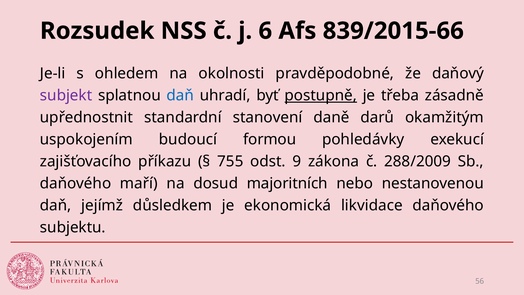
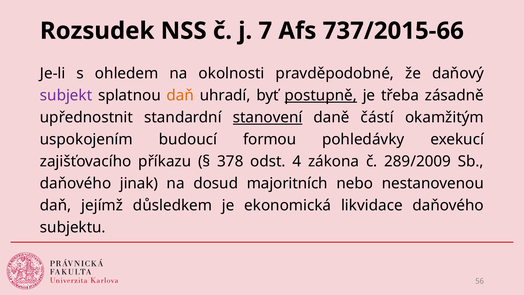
6: 6 -> 7
839/2015-66: 839/2015-66 -> 737/2015-66
daň at (180, 95) colour: blue -> orange
stanovení underline: none -> present
darů: darů -> částí
755: 755 -> 378
9: 9 -> 4
288/2009: 288/2009 -> 289/2009
maří: maří -> jinak
